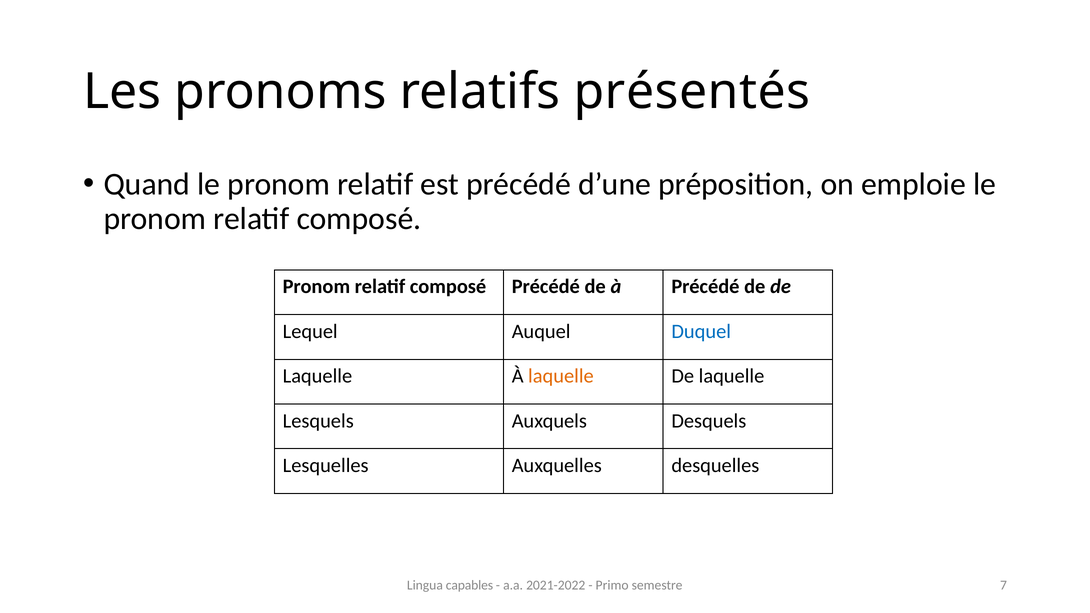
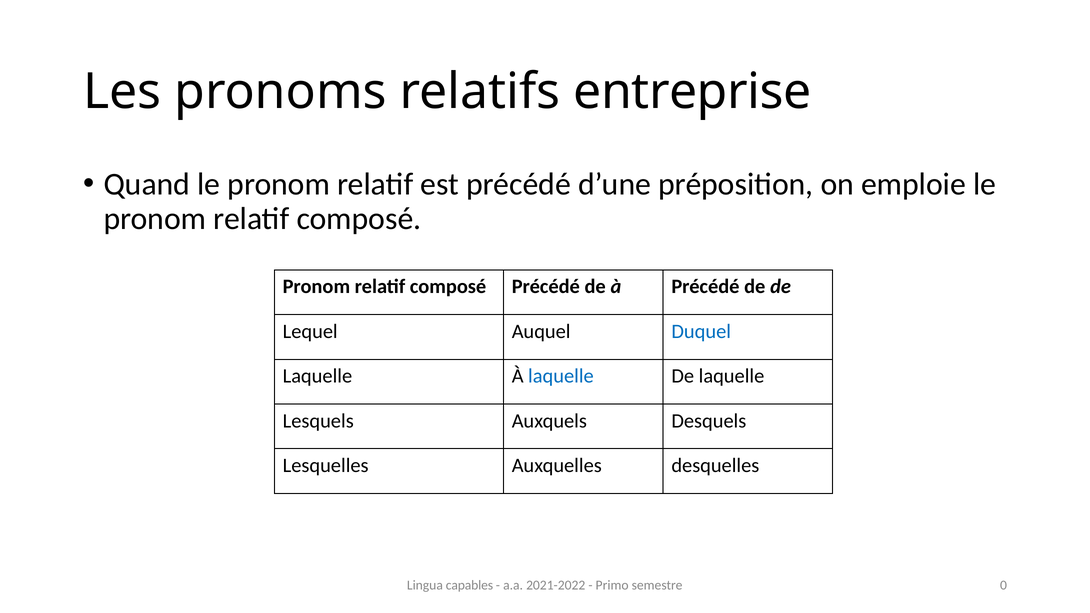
présentés: présentés -> entreprise
laquelle at (561, 376) colour: orange -> blue
7: 7 -> 0
